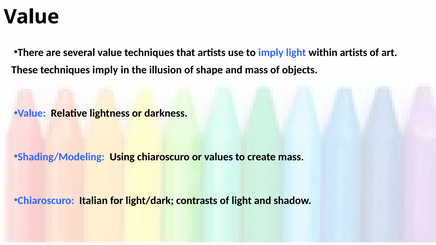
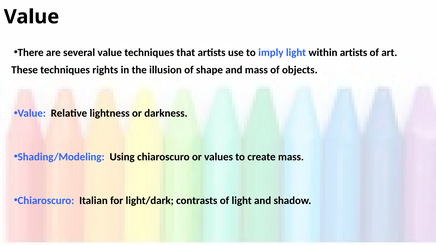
techniques imply: imply -> rights
